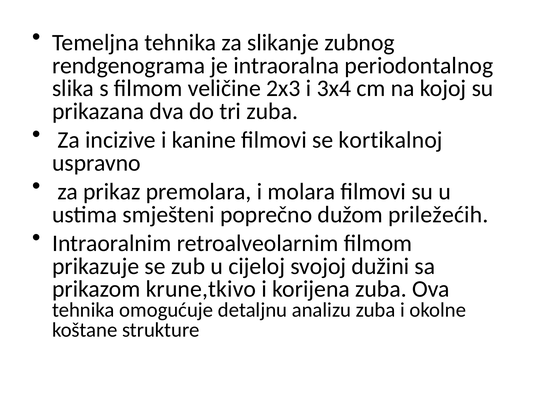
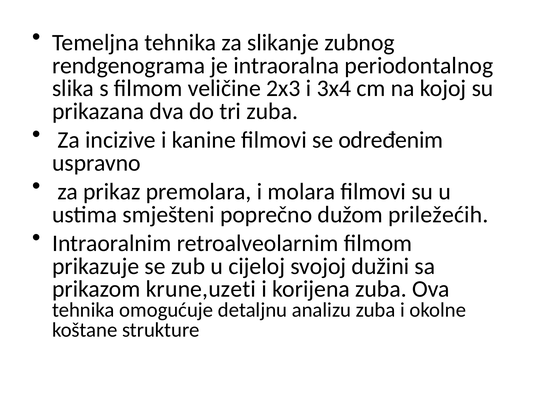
kortikalnoj: kortikalnoj -> određenim
krune,tkivo: krune,tkivo -> krune,uzeti
